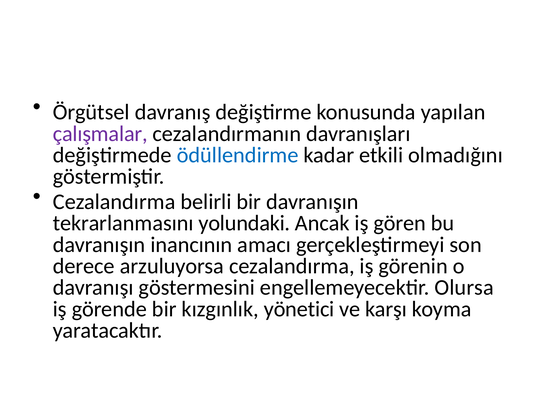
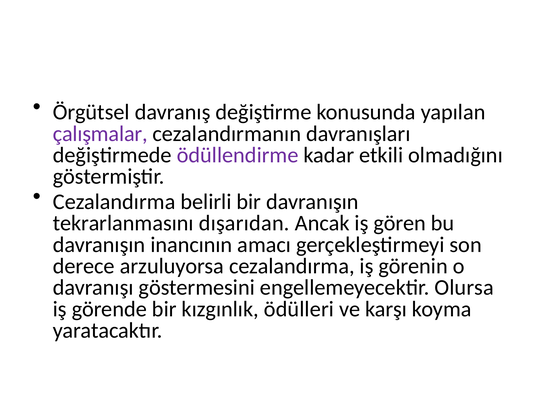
ödüllendirme colour: blue -> purple
yolundaki: yolundaki -> dışarıdan
yönetici: yönetici -> ödülleri
